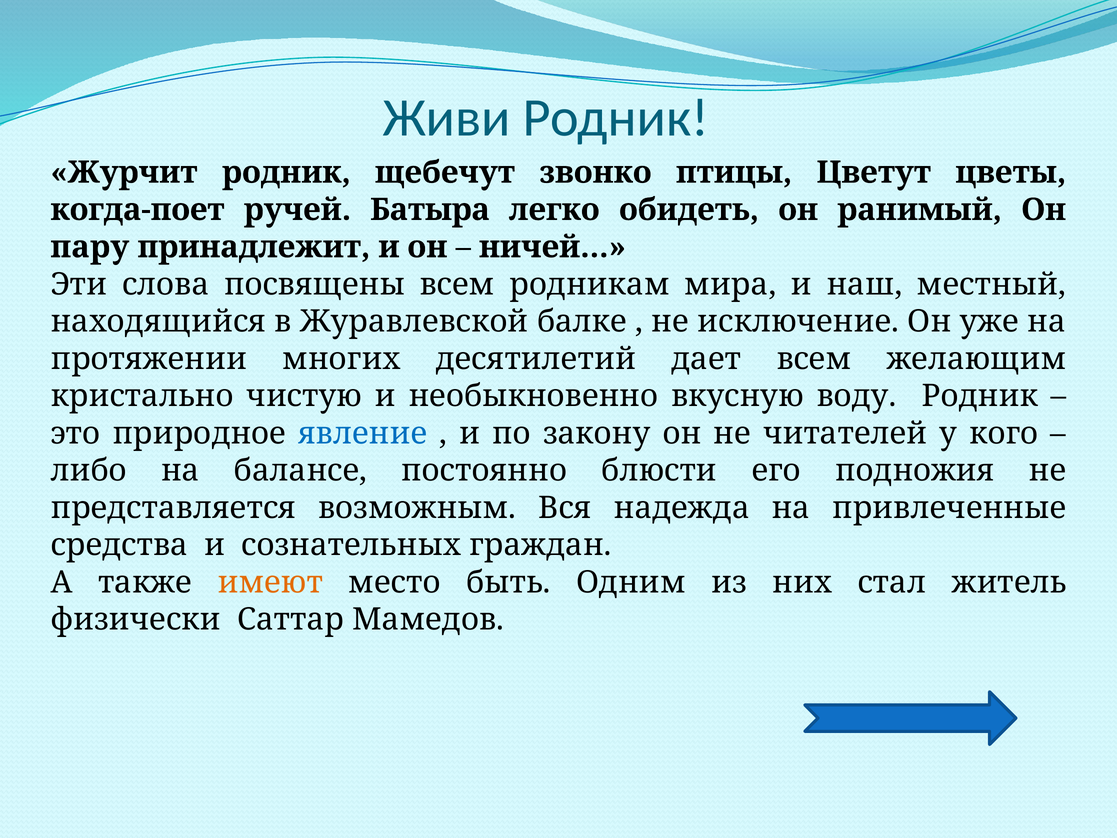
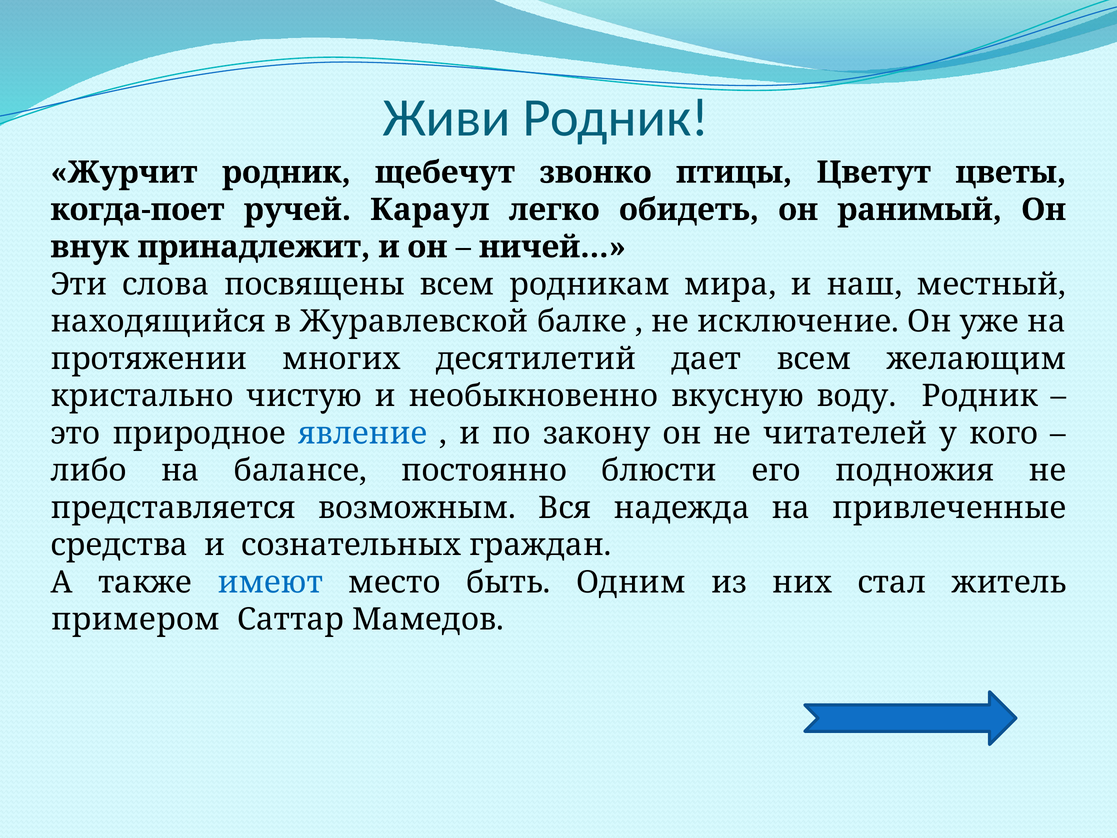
Батыра: Батыра -> Караул
пару: пару -> внук
имеют colour: orange -> blue
физически: физически -> примером
